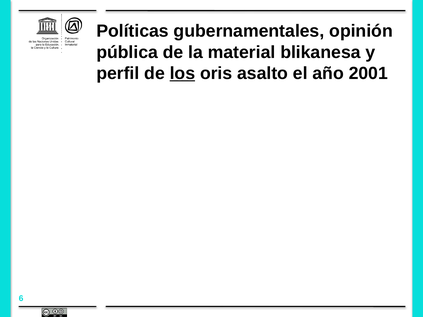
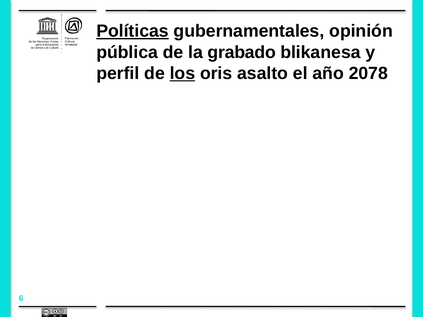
Políticas underline: none -> present
material: material -> grabado
2001: 2001 -> 2078
